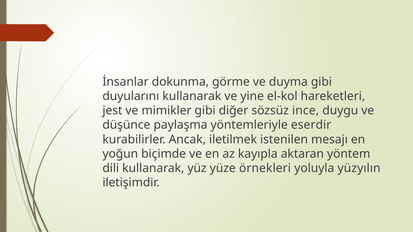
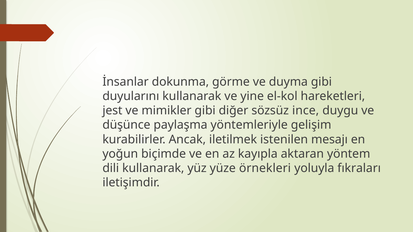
eserdir: eserdir -> gelişim
yüzyılın: yüzyılın -> fıkraları
